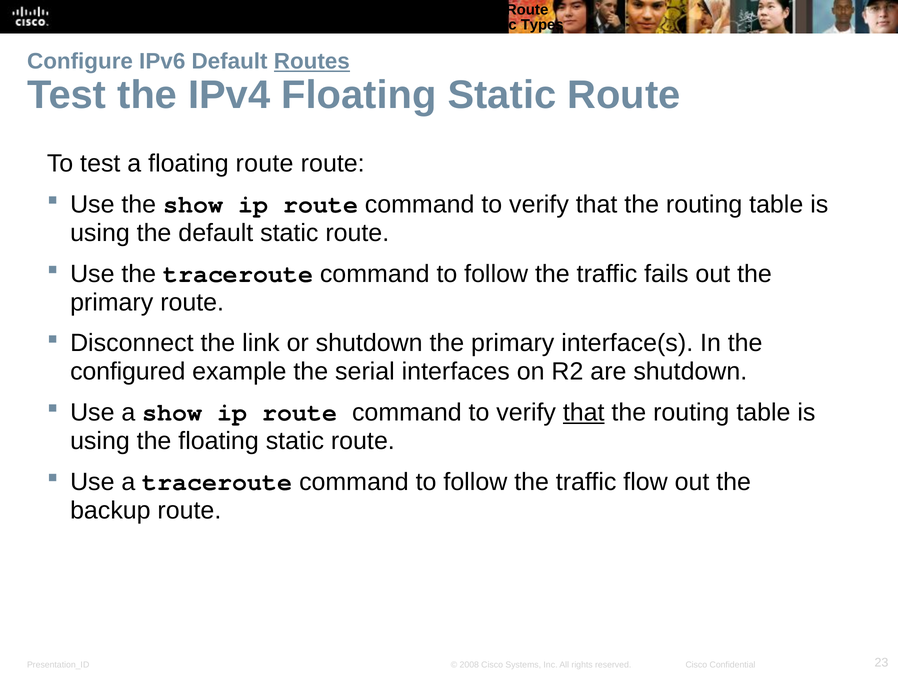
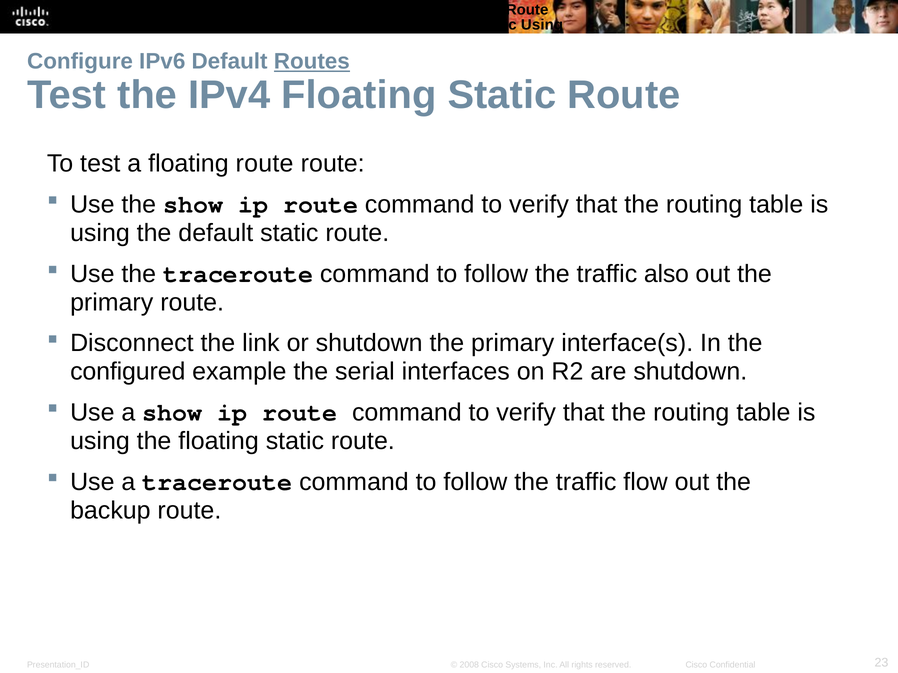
Static Types: Types -> Using
fails: fails -> also
that at (584, 413) underline: present -> none
